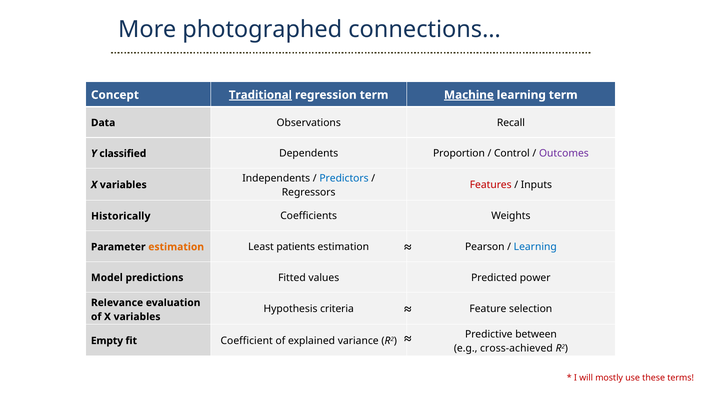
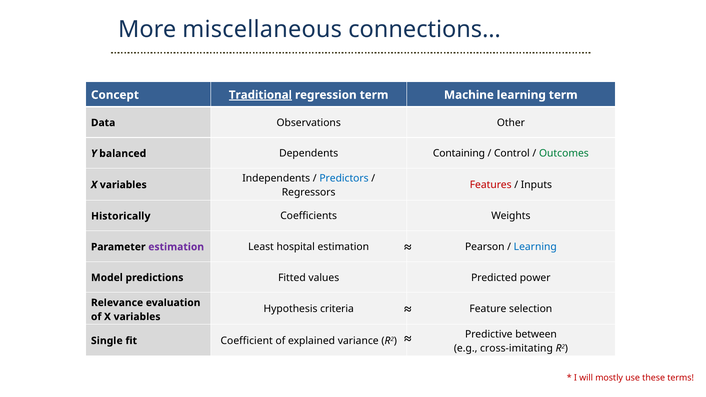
photographed: photographed -> miscellaneous
Machine underline: present -> none
Recall: Recall -> Other
classified: classified -> balanced
Proportion: Proportion -> Containing
Outcomes colour: purple -> green
estimation at (176, 247) colour: orange -> purple
patients: patients -> hospital
Empty: Empty -> Single
cross-achieved: cross-achieved -> cross-imitating
